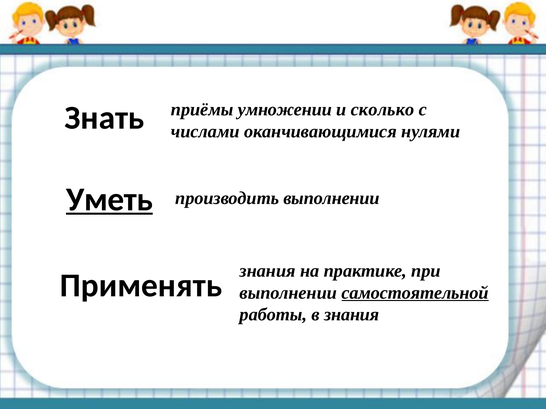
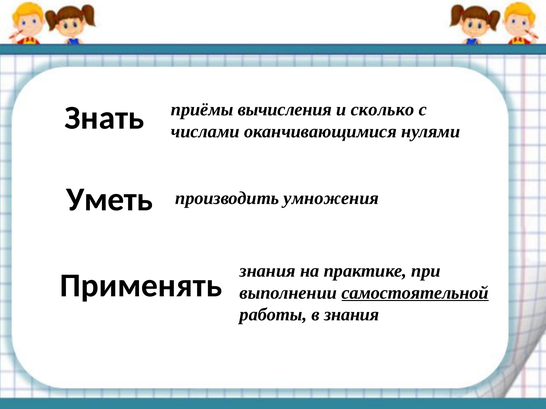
умножении: умножении -> вычисления
Уметь underline: present -> none
производить выполнении: выполнении -> умножения
